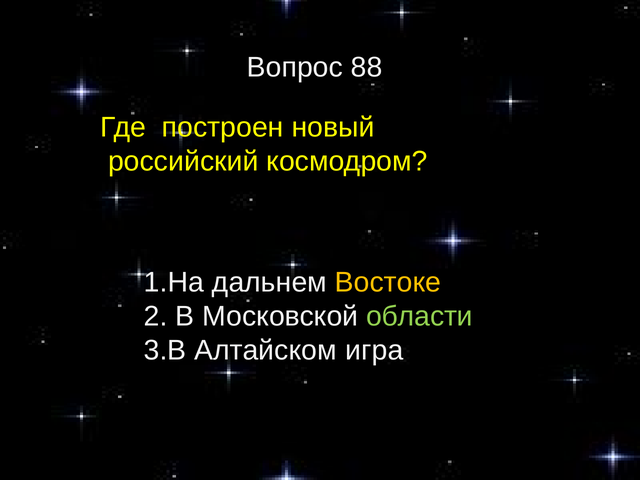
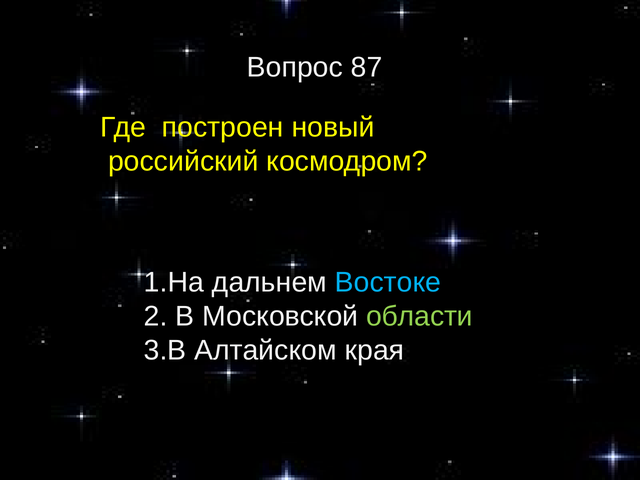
88: 88 -> 87
Востоке colour: yellow -> light blue
игра: игра -> края
